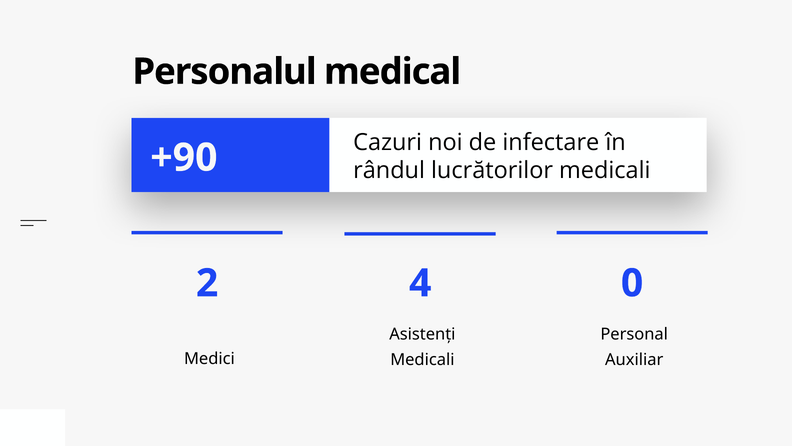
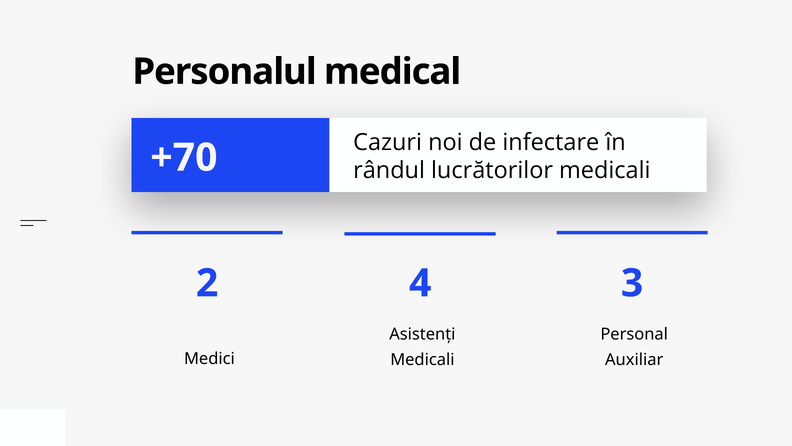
+90: +90 -> +70
0: 0 -> 3
